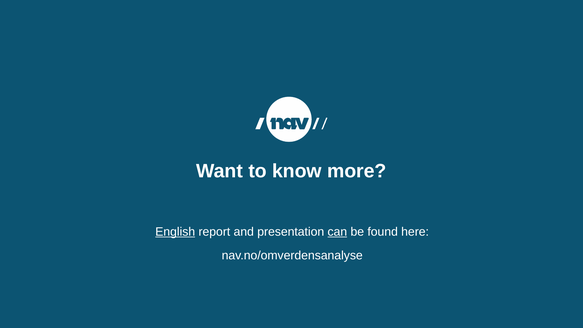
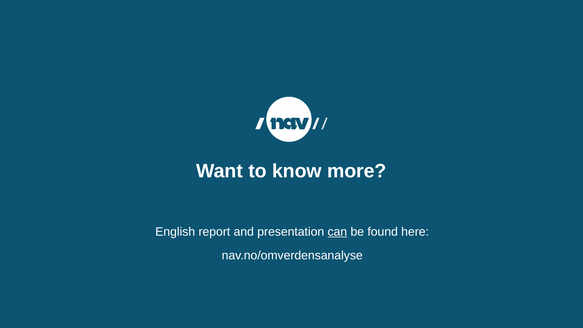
English underline: present -> none
